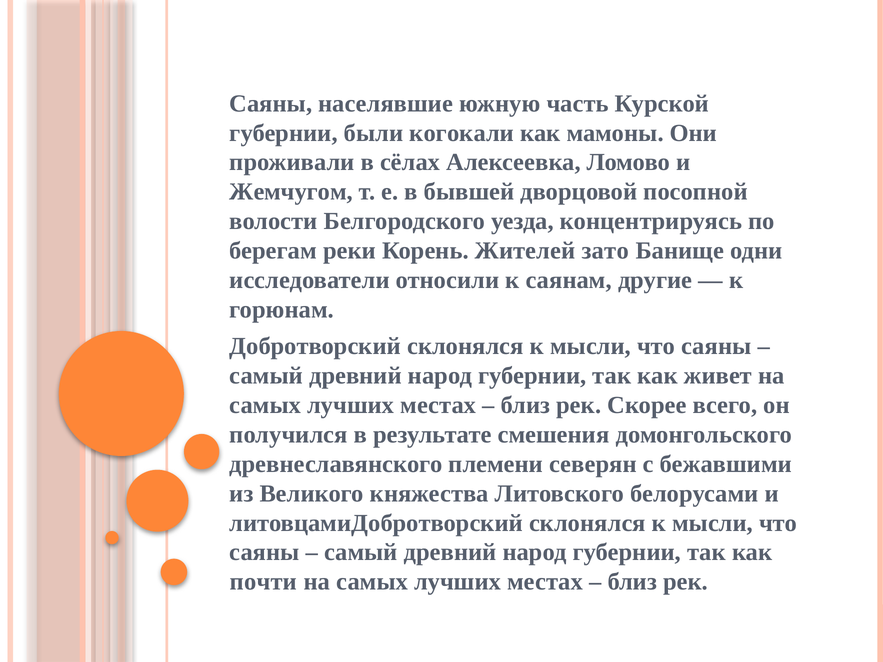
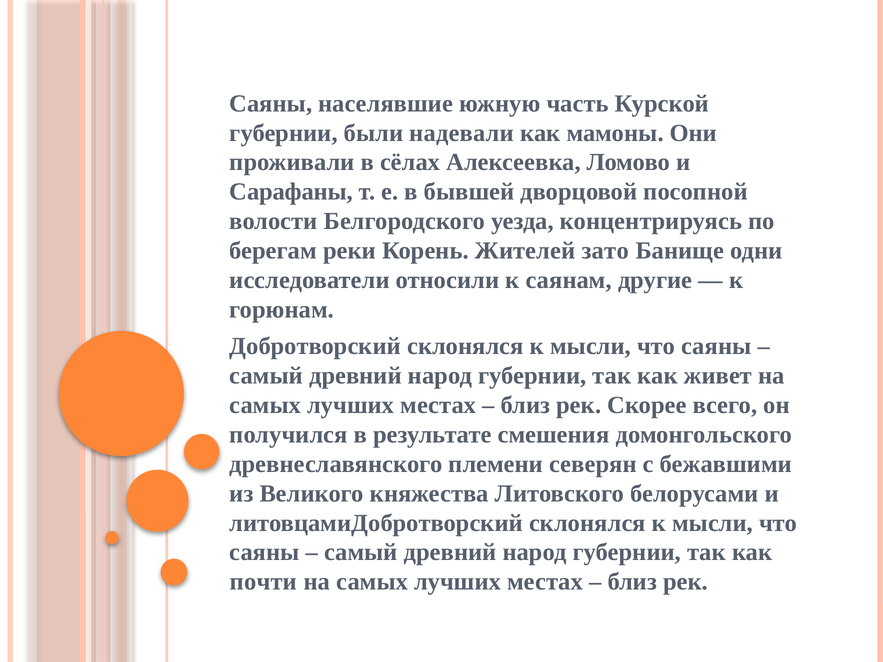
когокали: когокали -> надевали
Жемчугом: Жемчугом -> Сарафаны
